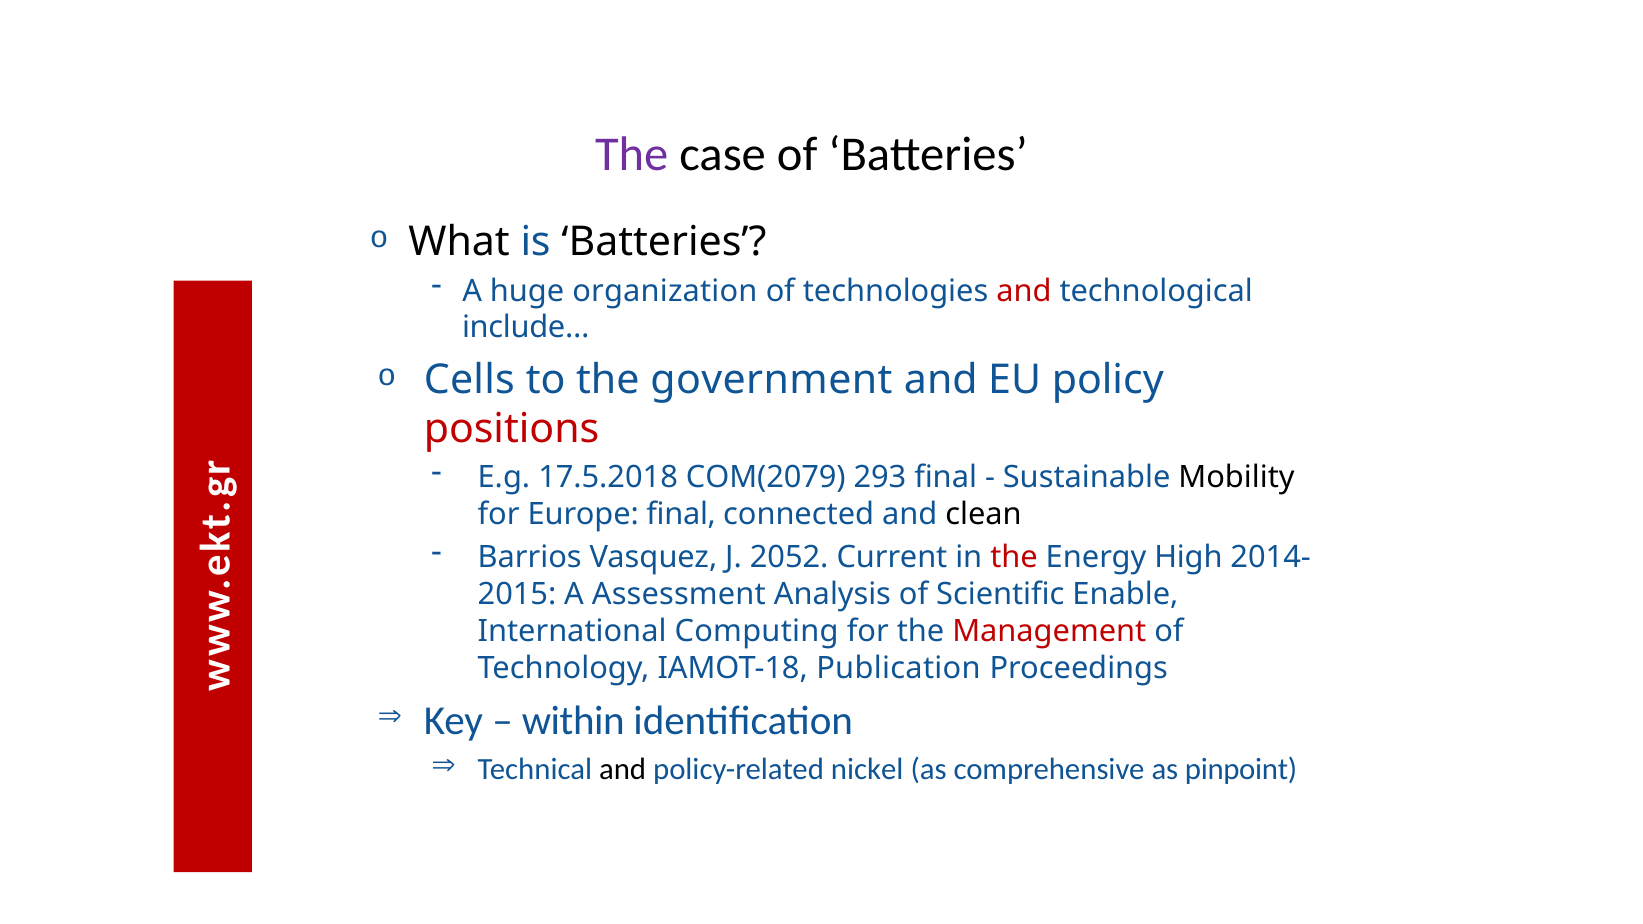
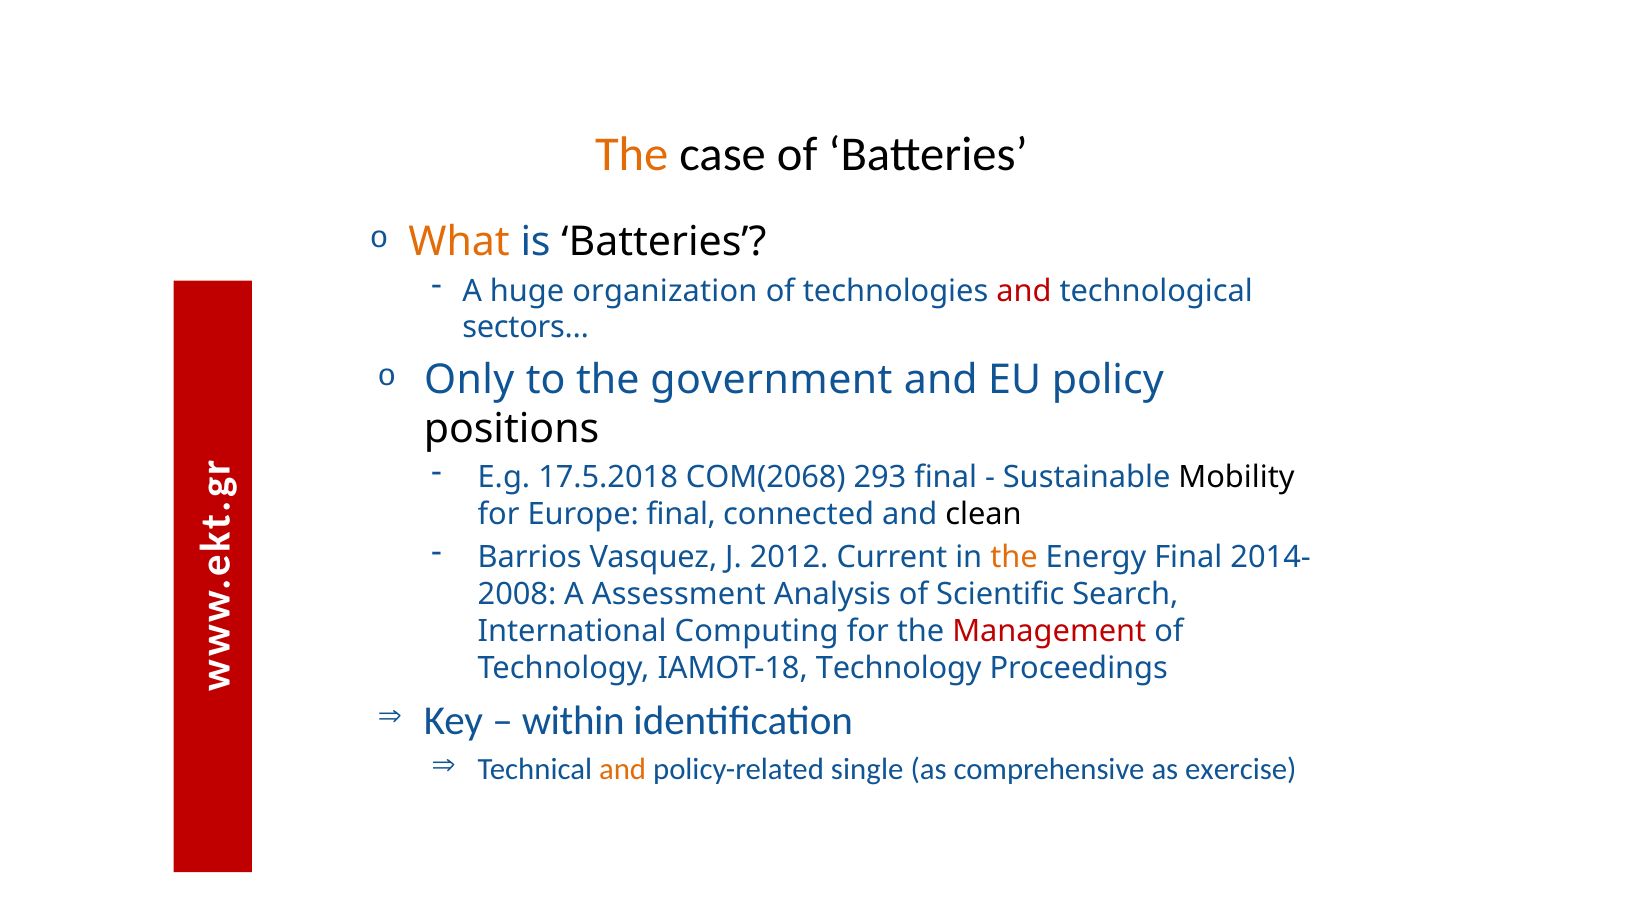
The at (632, 154) colour: purple -> orange
What colour: black -> orange
include…: include… -> sectors…
Cells: Cells -> Only
positions colour: red -> black
COM(2079: COM(2079 -> COM(2068
2052: 2052 -> 2012
the at (1014, 558) colour: red -> orange
Energy High: High -> Final
2015: 2015 -> 2008
Enable: Enable -> Search
IAMOT-18 Publication: Publication -> Technology
and at (623, 769) colour: black -> orange
nickel: nickel -> single
pinpoint: pinpoint -> exercise
